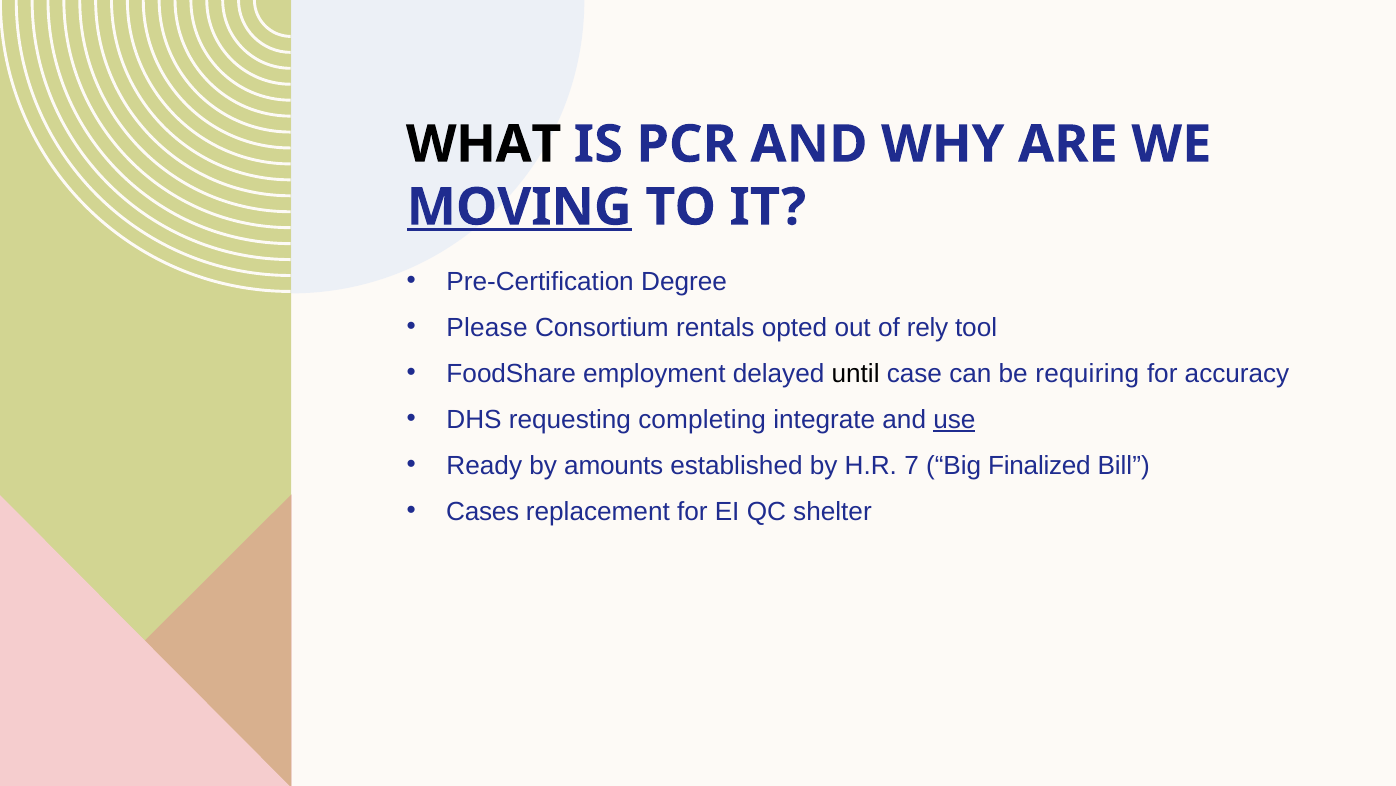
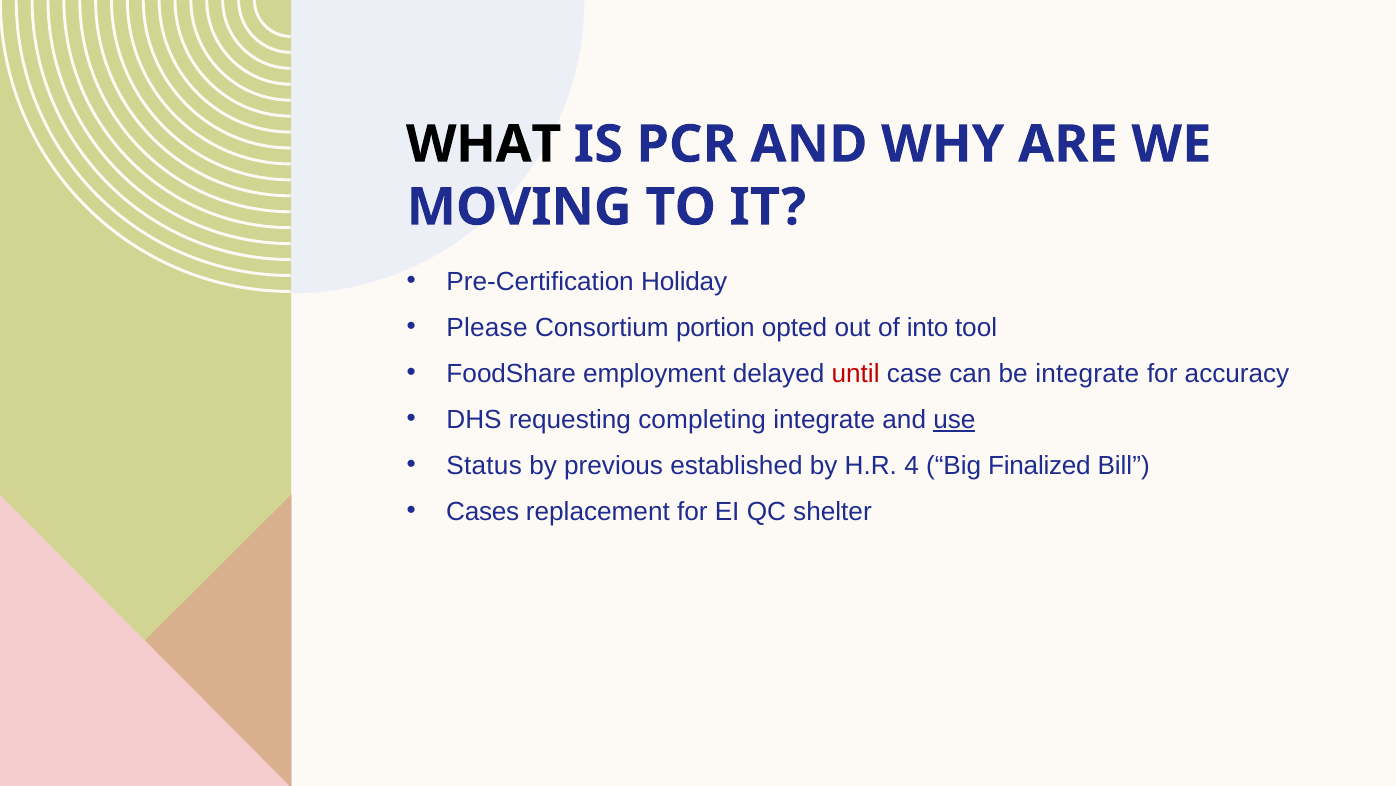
MOVING underline: present -> none
Degree: Degree -> Holiday
rentals: rentals -> portion
rely: rely -> into
until colour: black -> red
be requiring: requiring -> integrate
Ready: Ready -> Status
amounts: amounts -> previous
7: 7 -> 4
